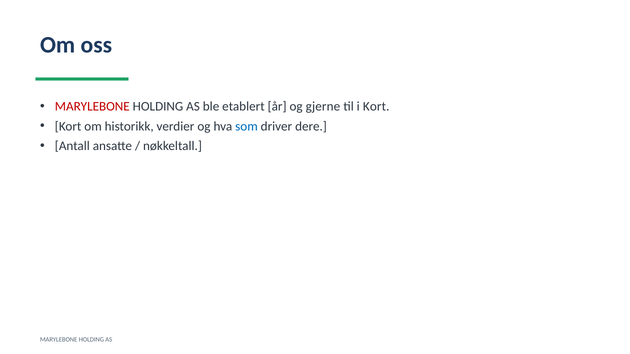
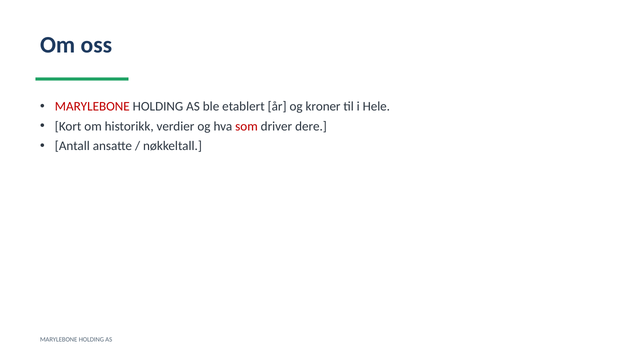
gjerne: gjerne -> kroner
i Kort: Kort -> Hele
som colour: blue -> red
